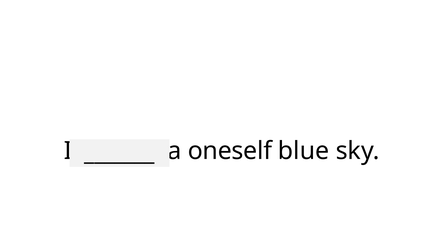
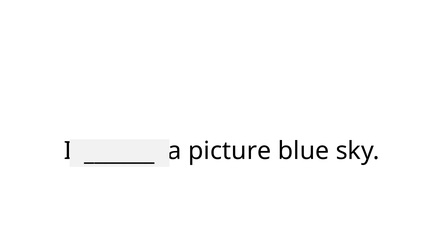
oneself: oneself -> picture
